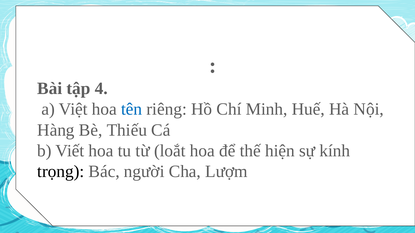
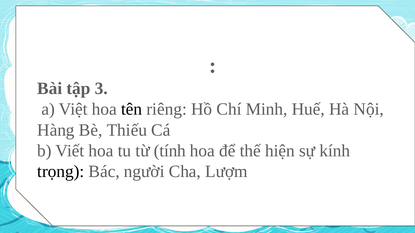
4: 4 -> 3
tên colour: blue -> black
loắt: loắt -> tính
